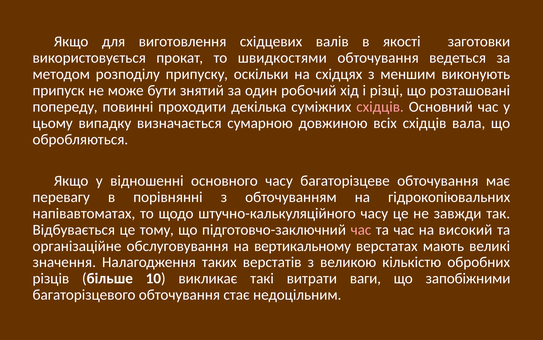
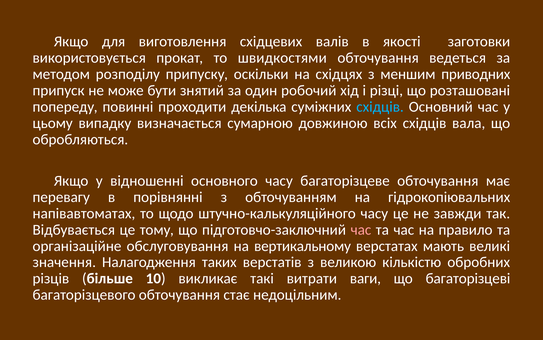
виконують: виконують -> приводних
східців at (380, 107) colour: pink -> light blue
високий: високий -> правило
запобіжними: запобіжними -> багаторізцеві
